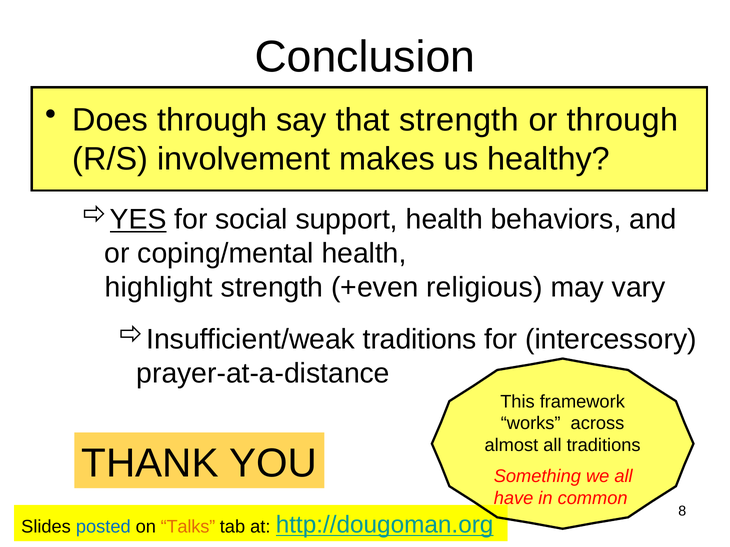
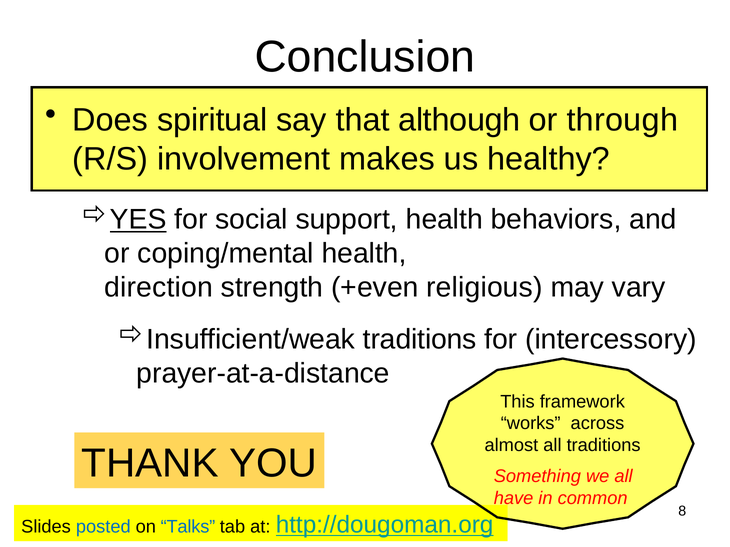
Does through: through -> spiritual
that strength: strength -> although
highlight: highlight -> direction
Talks colour: orange -> blue
